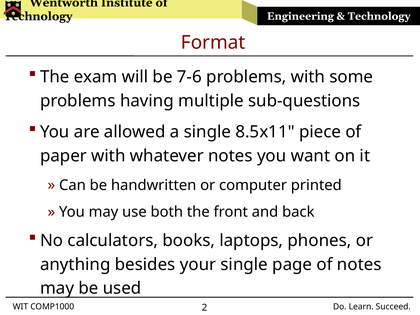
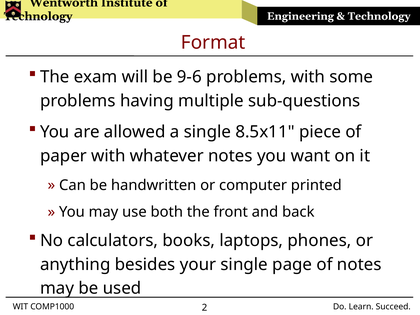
7-6: 7-6 -> 9-6
